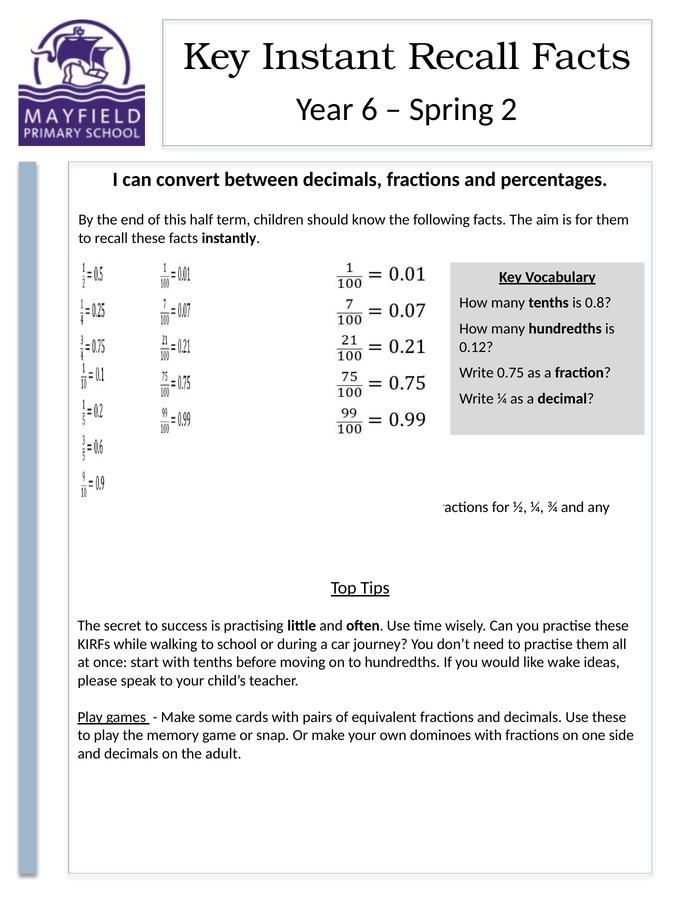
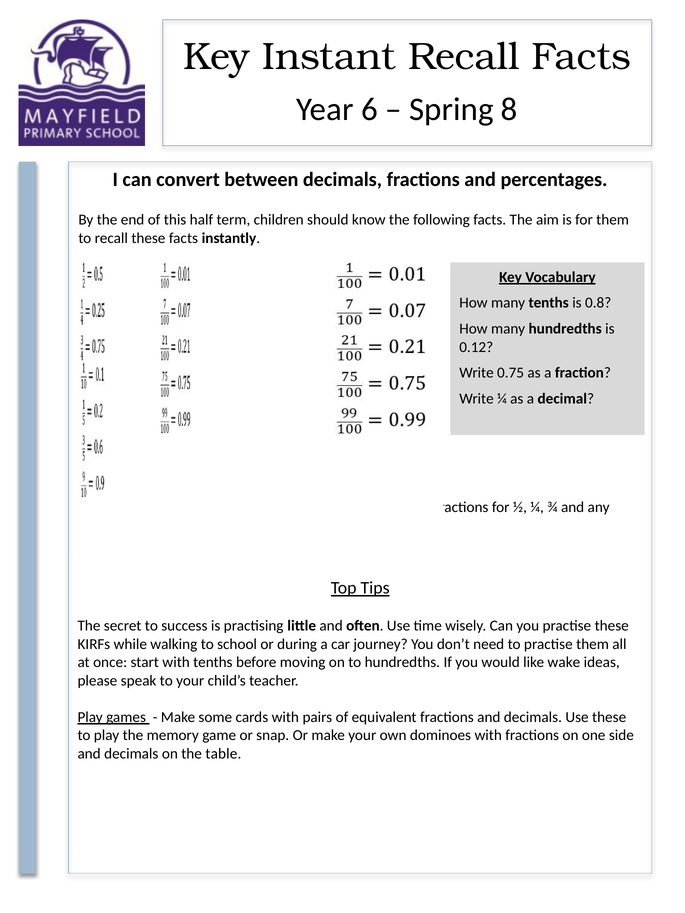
2: 2 -> 8
adult: adult -> table
